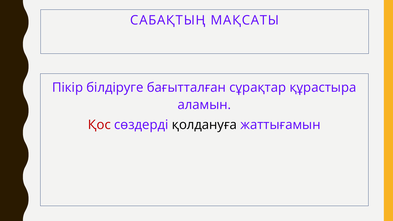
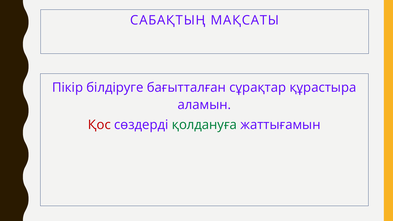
қолдануға colour: black -> green
